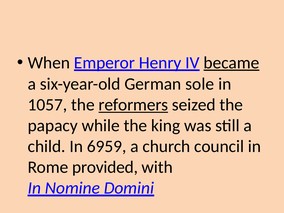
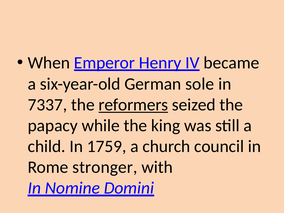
became underline: present -> none
1057: 1057 -> 7337
6959: 6959 -> 1759
provided: provided -> stronger
